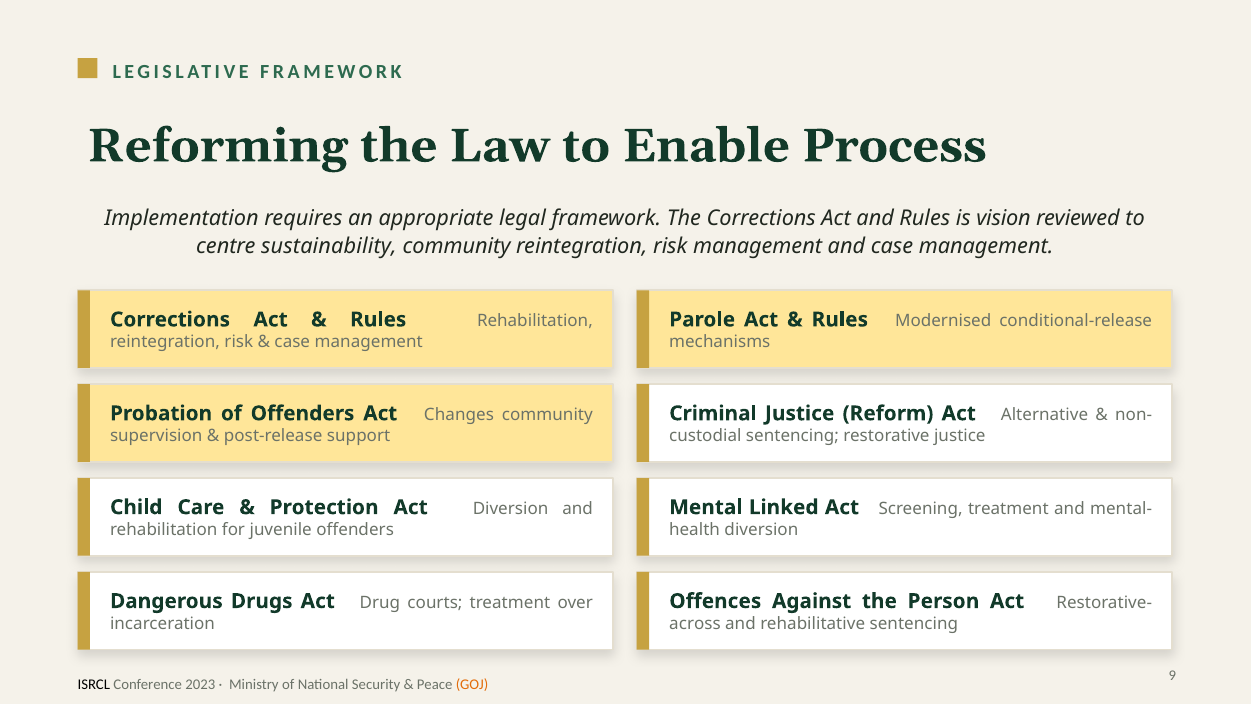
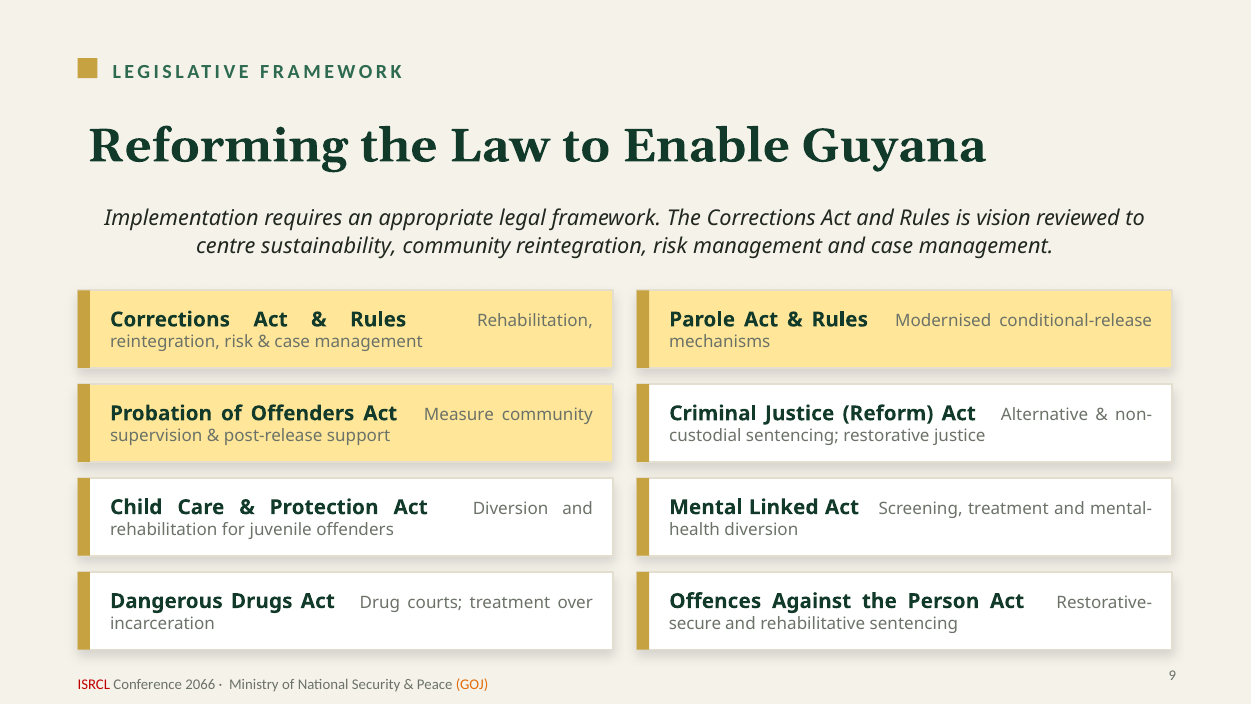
Process: Process -> Guyana
Changes: Changes -> Measure
across: across -> secure
ISRCL colour: black -> red
2023: 2023 -> 2066
